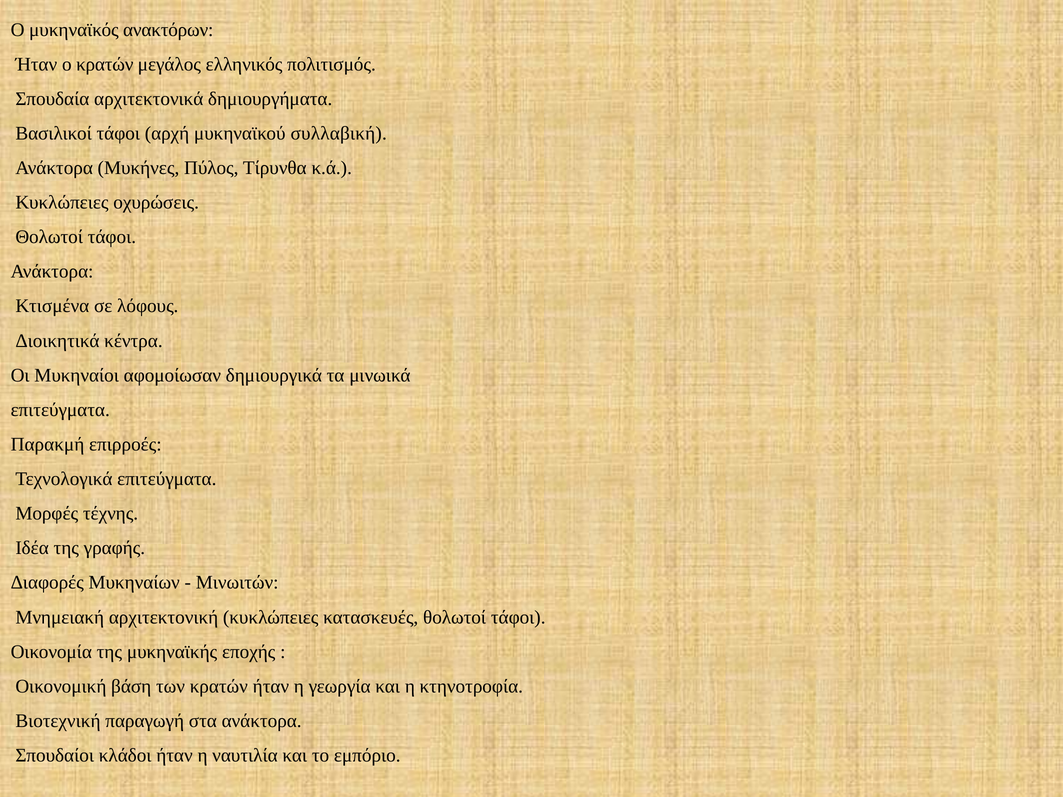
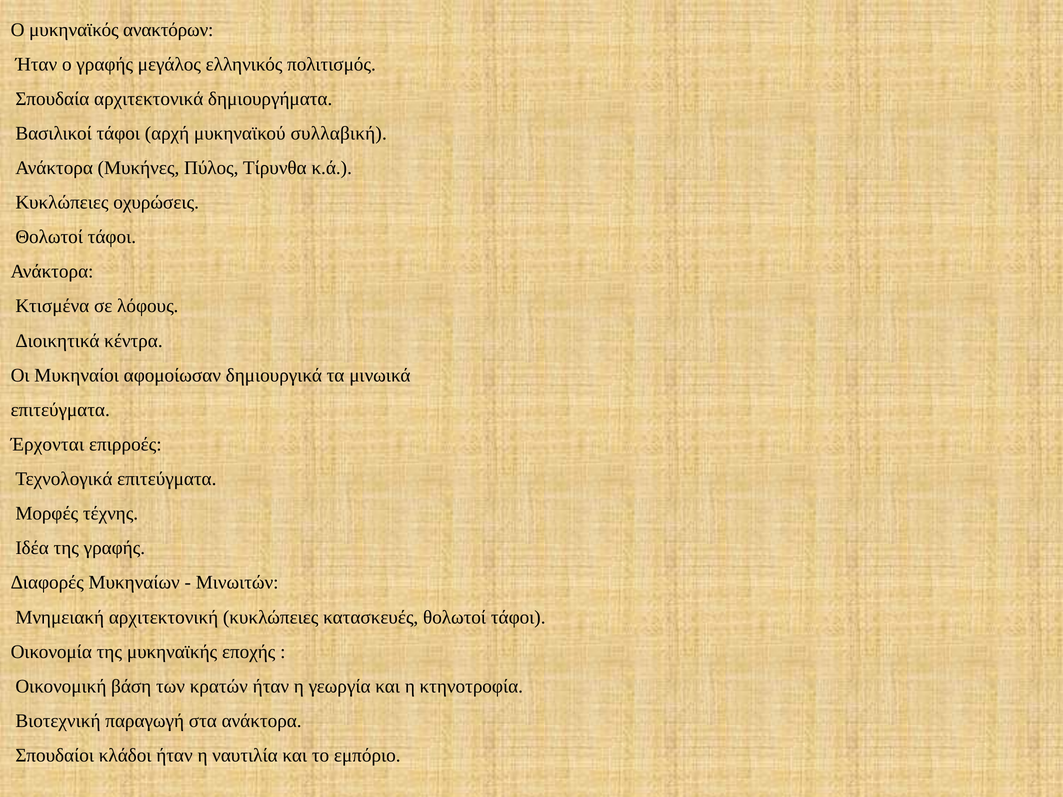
ο κρατών: κρατών -> γραφής
Παρακμή: Παρακμή -> Έρχονται
